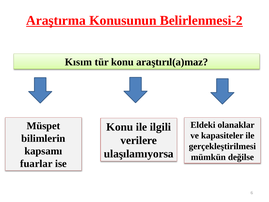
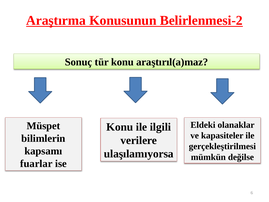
Kısım: Kısım -> Sonuç
